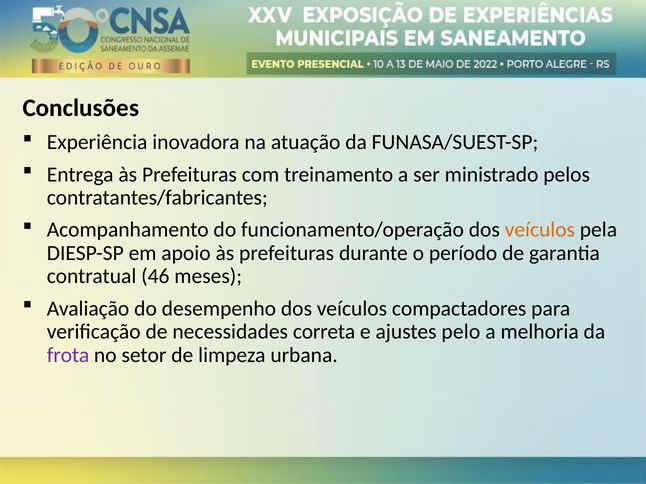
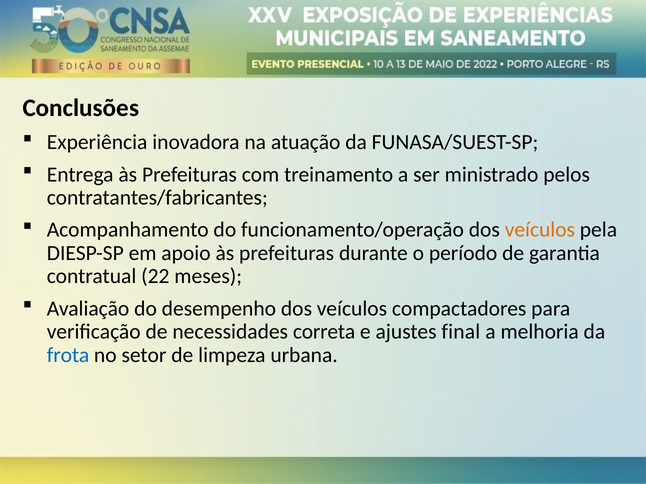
46: 46 -> 22
pelo: pelo -> final
frota colour: purple -> blue
